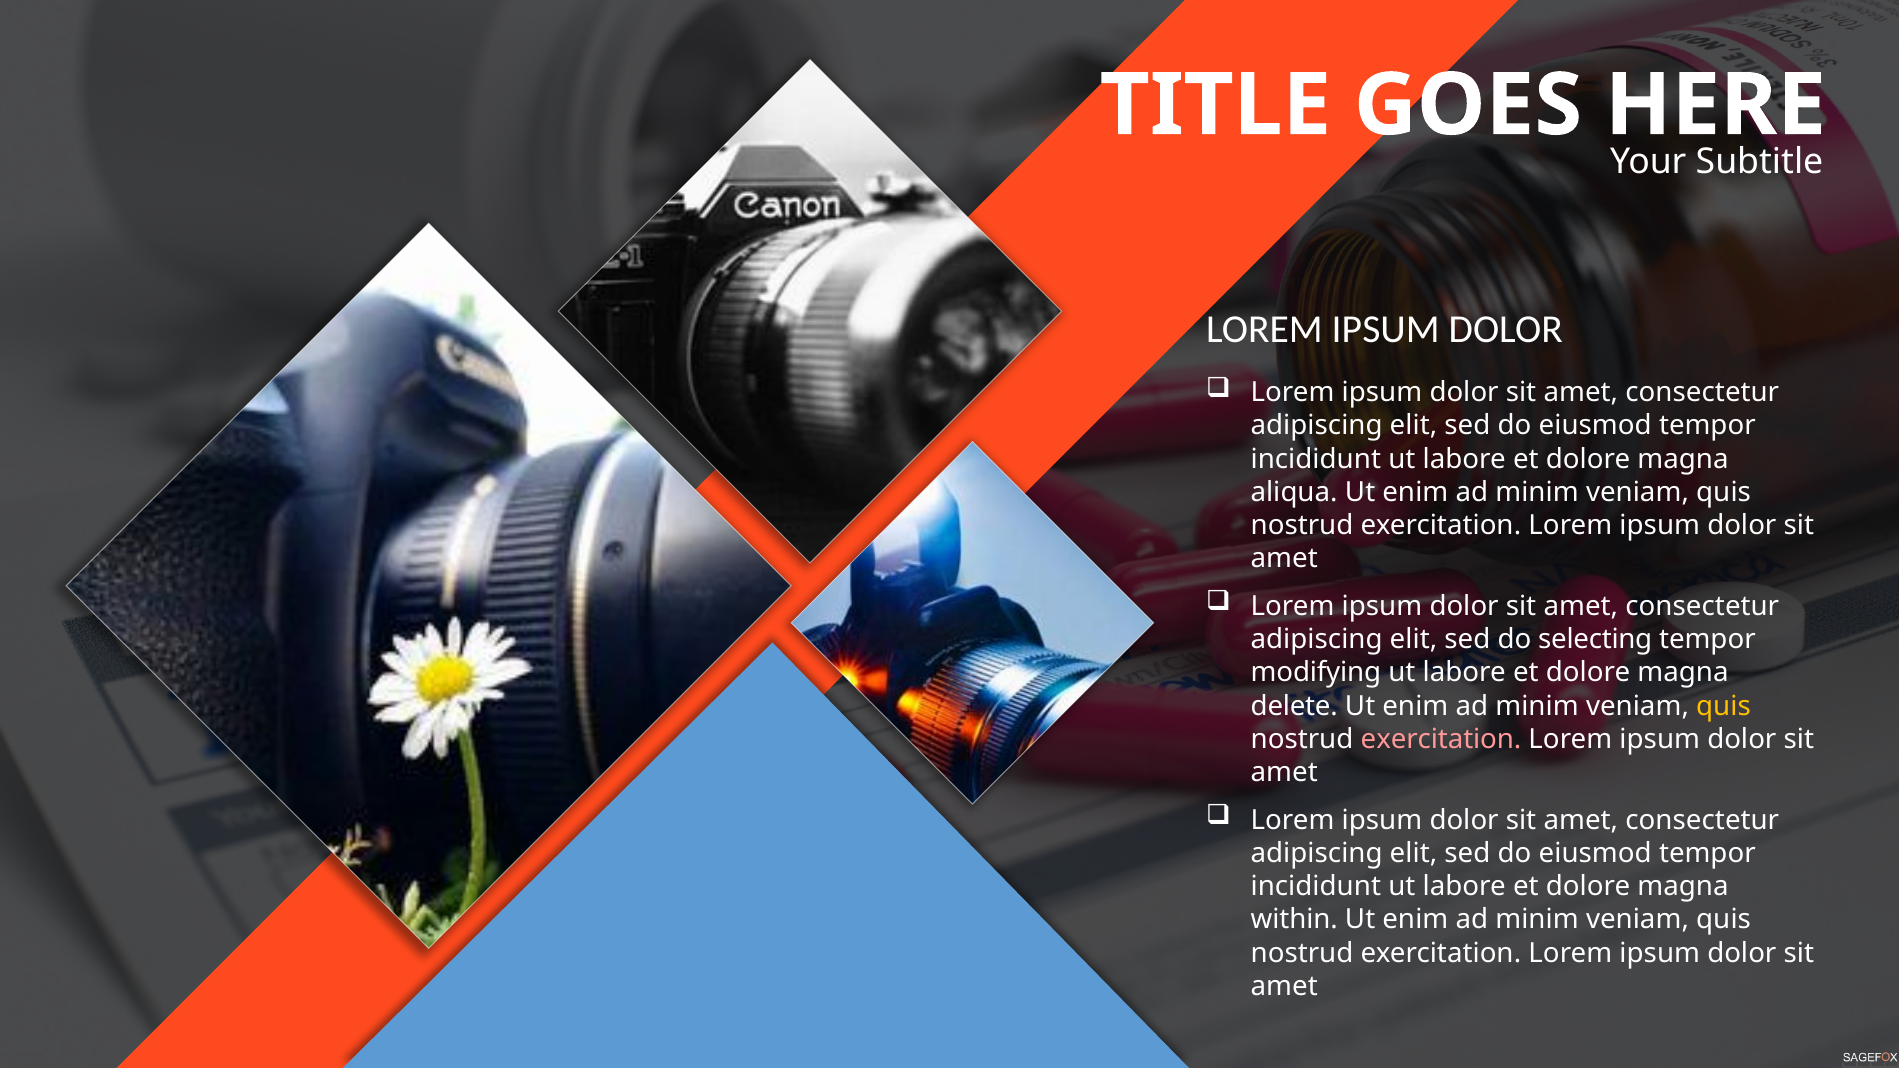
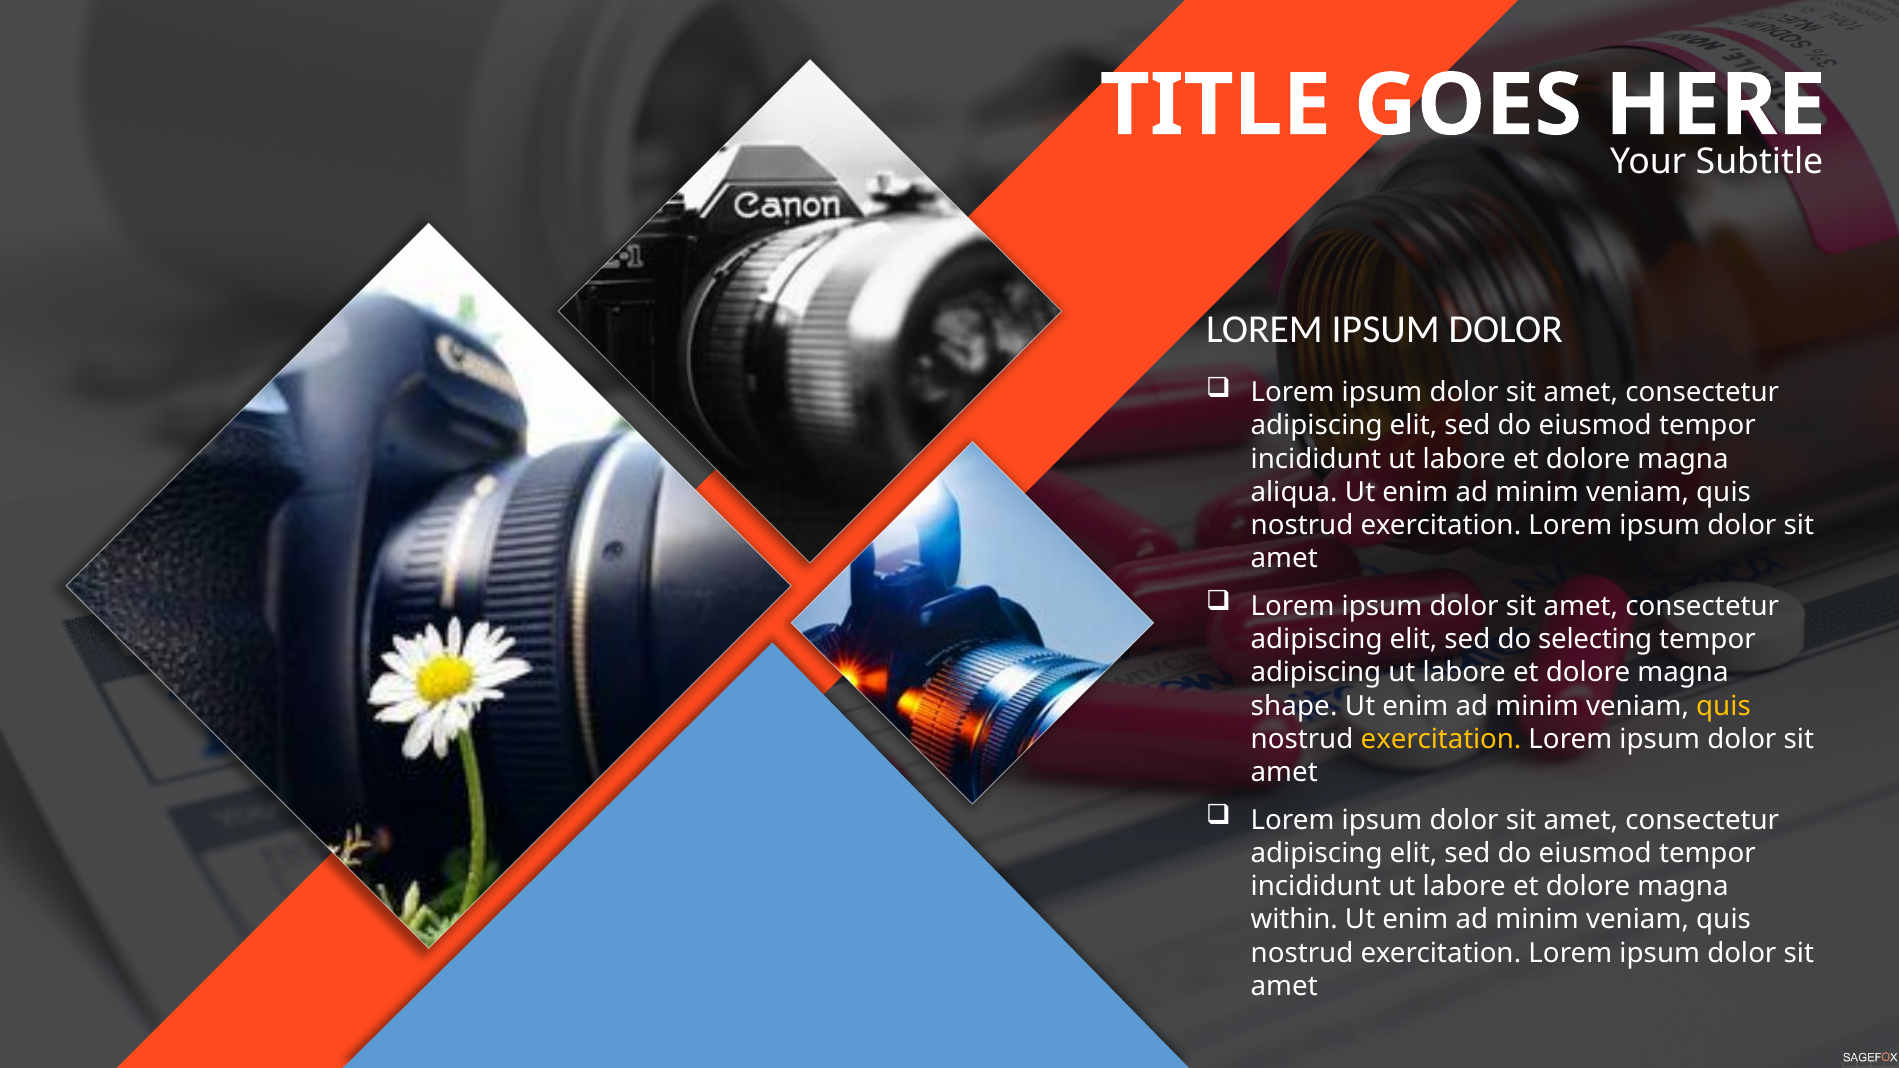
modifying at (1316, 673): modifying -> adipiscing
delete: delete -> shape
exercitation at (1441, 739) colour: pink -> yellow
